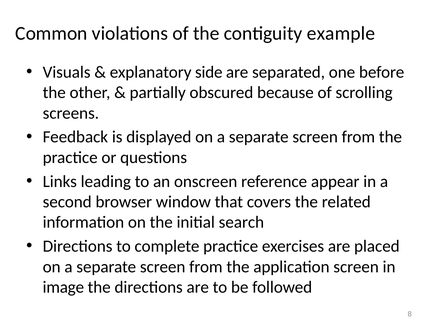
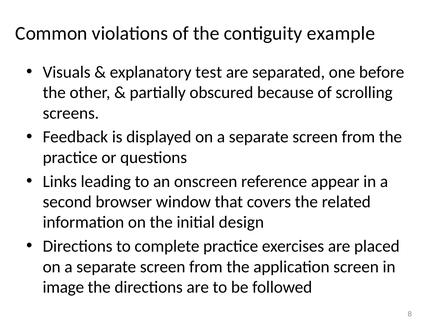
side: side -> test
search: search -> design
